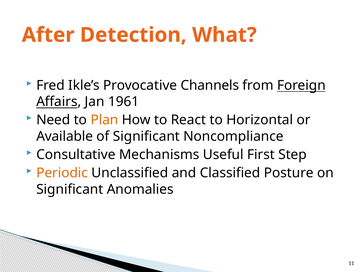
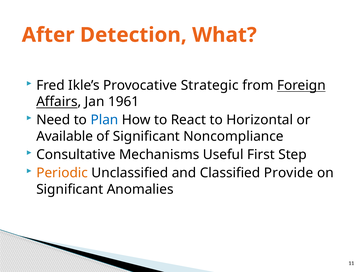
Channels: Channels -> Strategic
Plan colour: orange -> blue
Posture: Posture -> Provide
